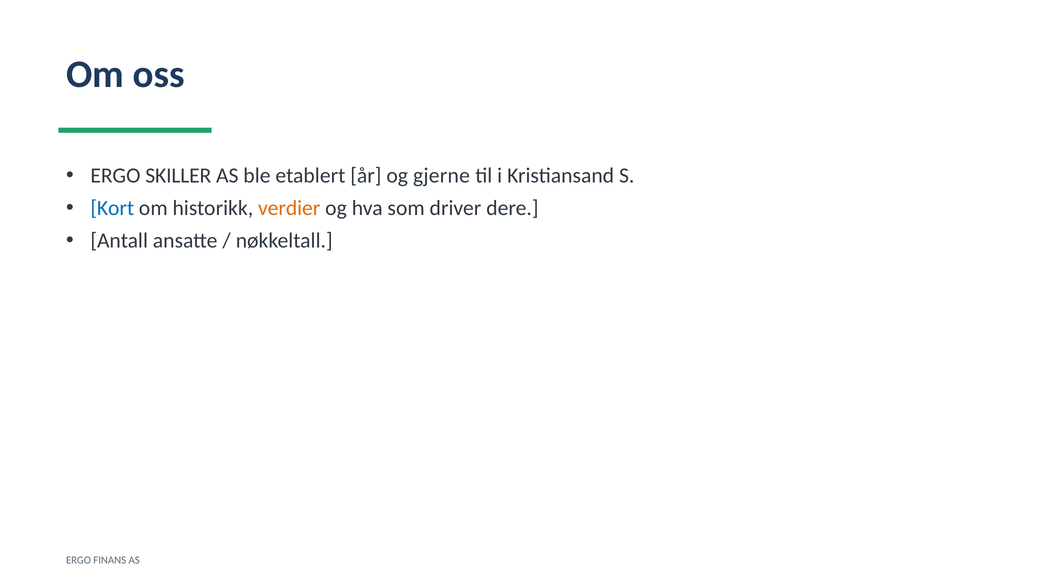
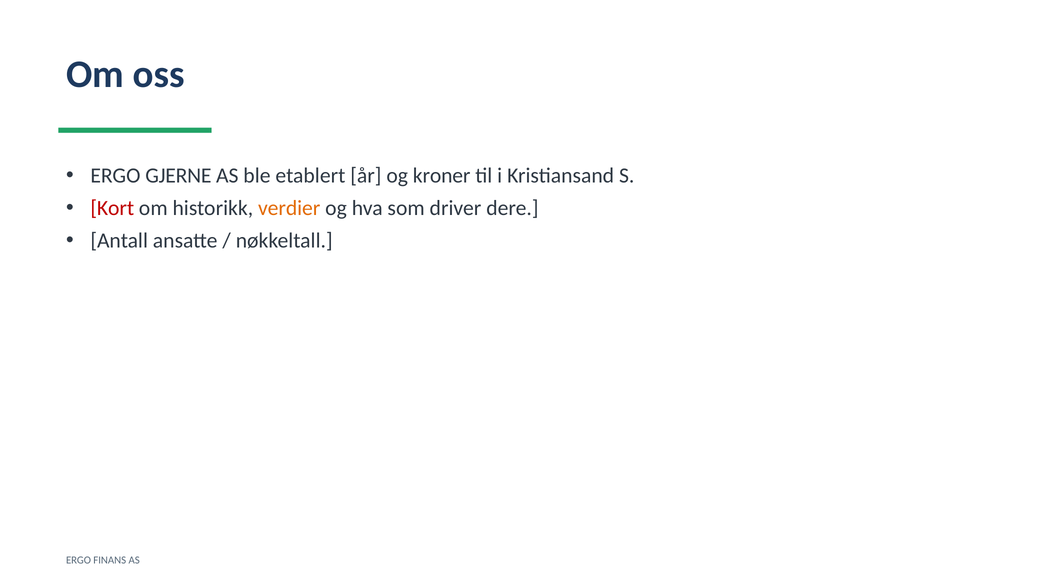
SKILLER: SKILLER -> GJERNE
gjerne: gjerne -> kroner
Kort colour: blue -> red
